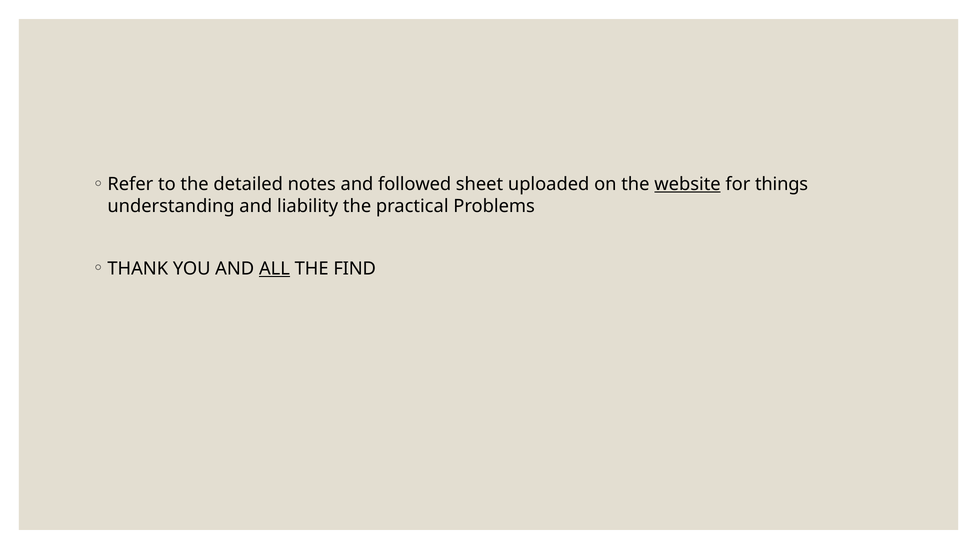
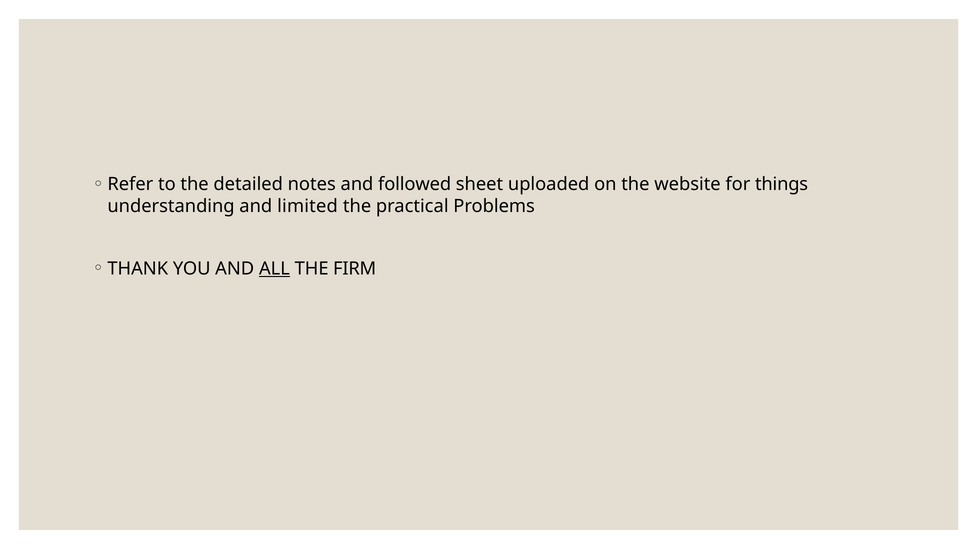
website underline: present -> none
liability: liability -> limited
FIND: FIND -> FIRM
